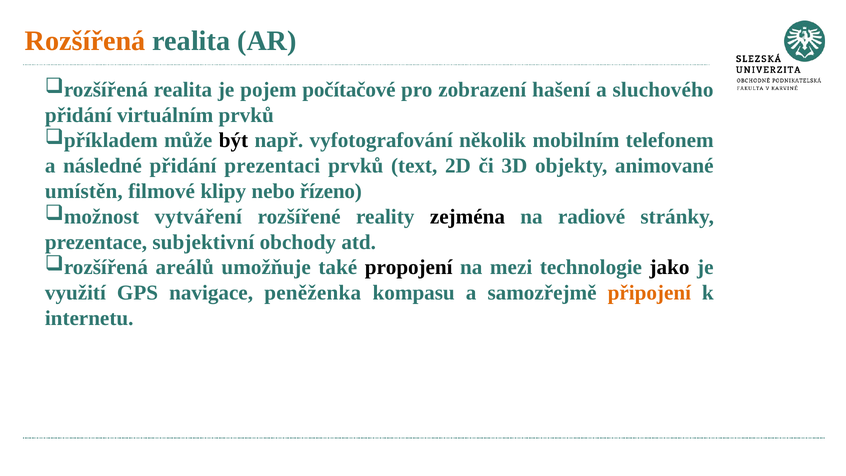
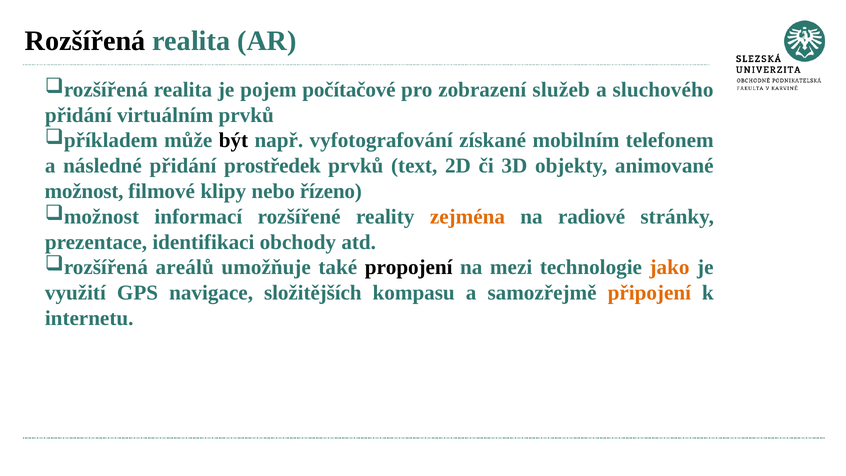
Rozšířená colour: orange -> black
hašení: hašení -> služeb
několik: několik -> získané
prezentaci: prezentaci -> prostředek
umístěn: umístěn -> možnost
vytváření: vytváření -> informací
zejména colour: black -> orange
subjektivní: subjektivní -> identifikaci
jako colour: black -> orange
peněženka: peněženka -> složitějších
